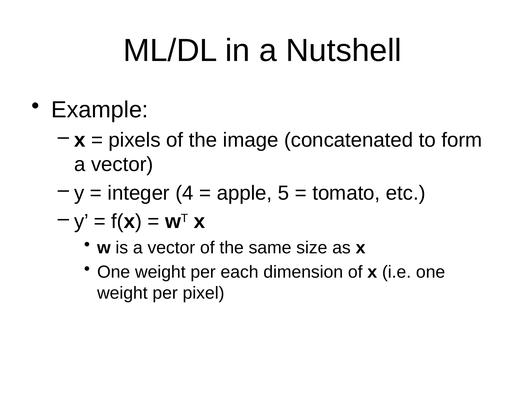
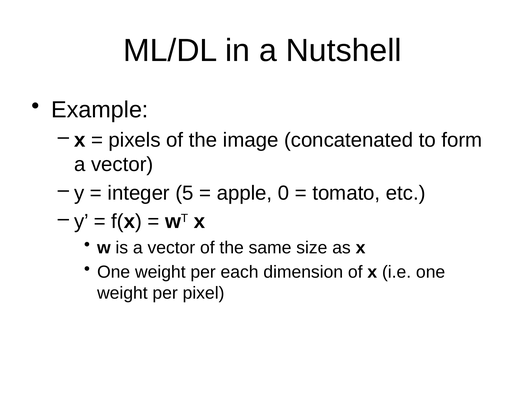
4: 4 -> 5
5: 5 -> 0
